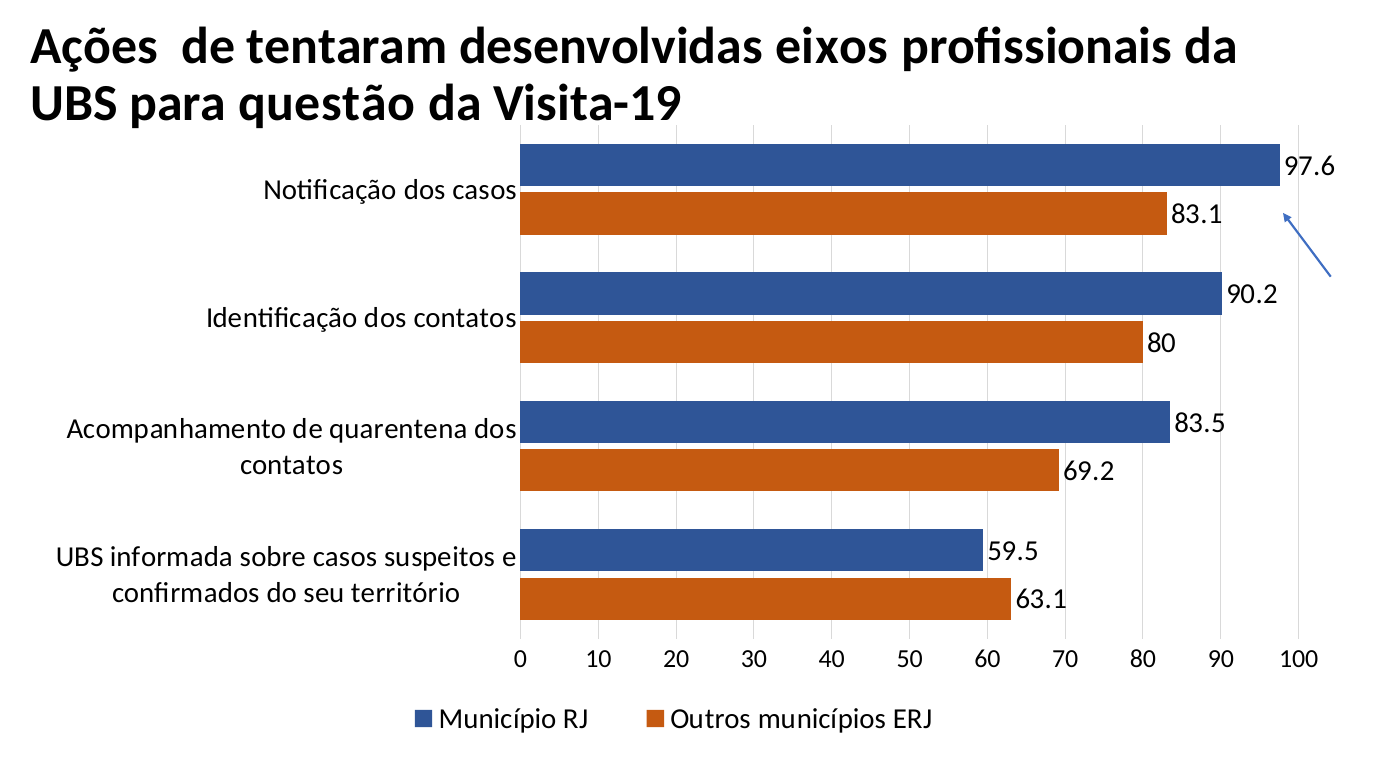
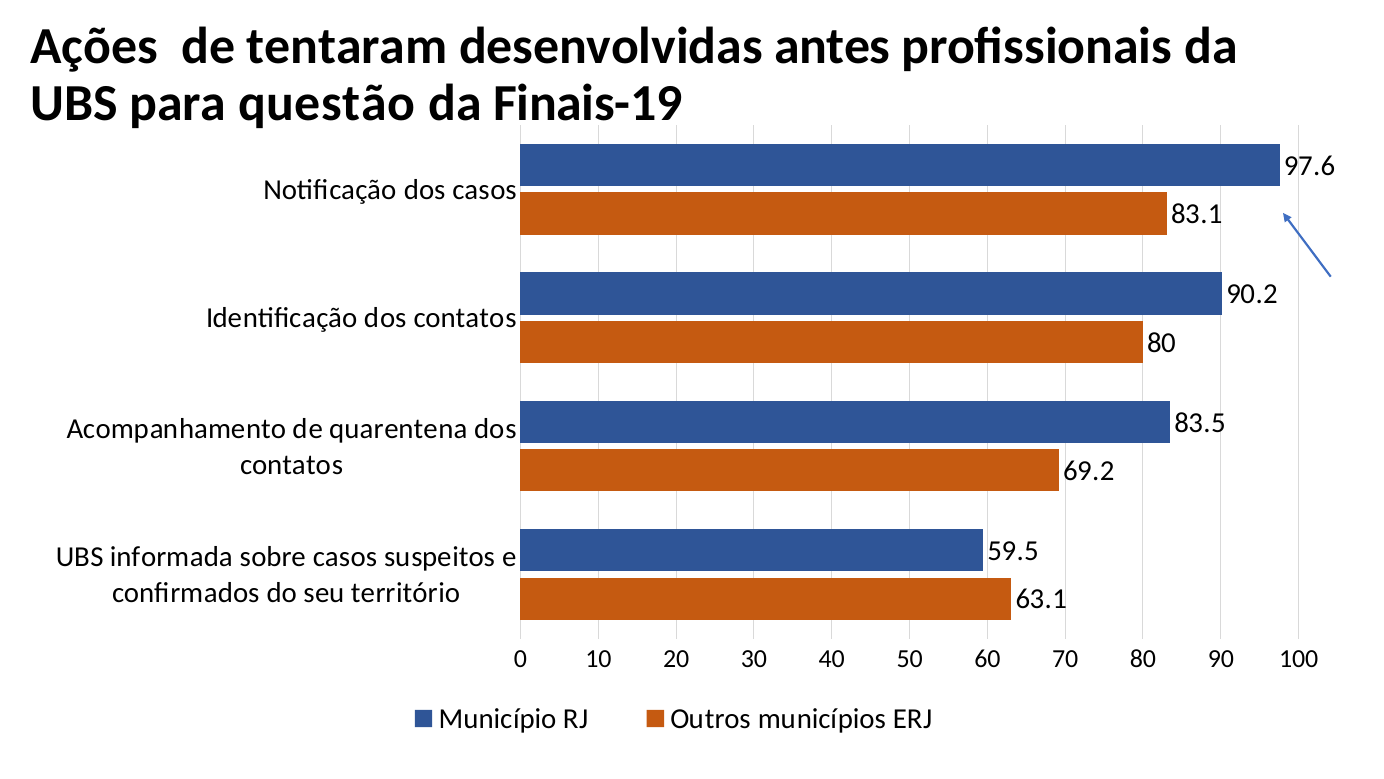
eixos: eixos -> antes
Visita-19: Visita-19 -> Finais-19
